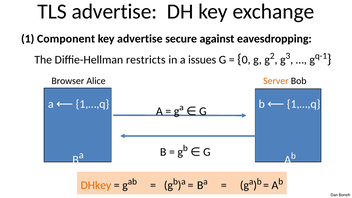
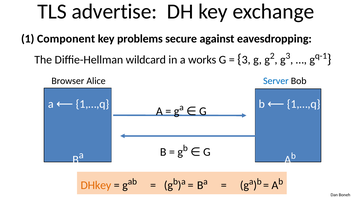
key advertise: advertise -> problems
restricts: restricts -> wildcard
issues: issues -> works
0 at (246, 60): 0 -> 3
Server colour: orange -> blue
